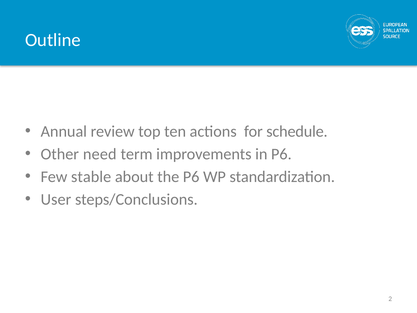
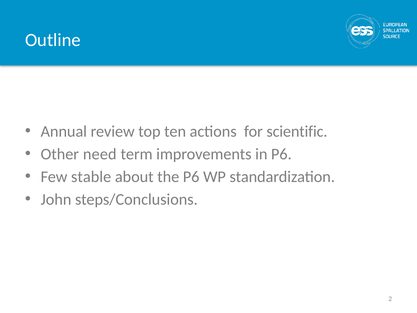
schedule: schedule -> scientific
User: User -> John
